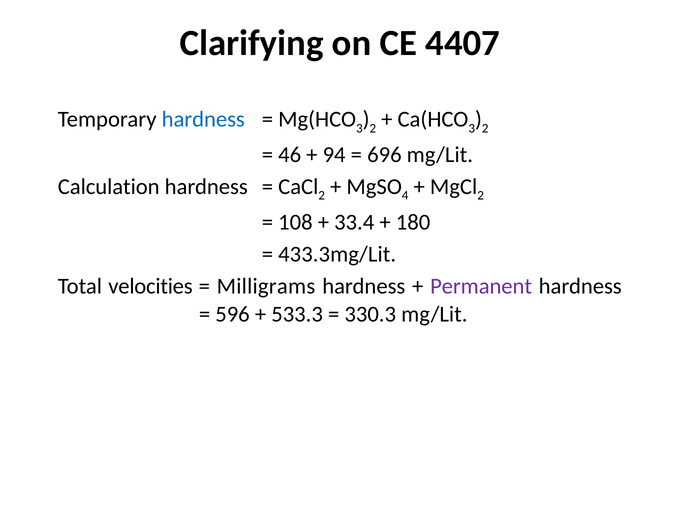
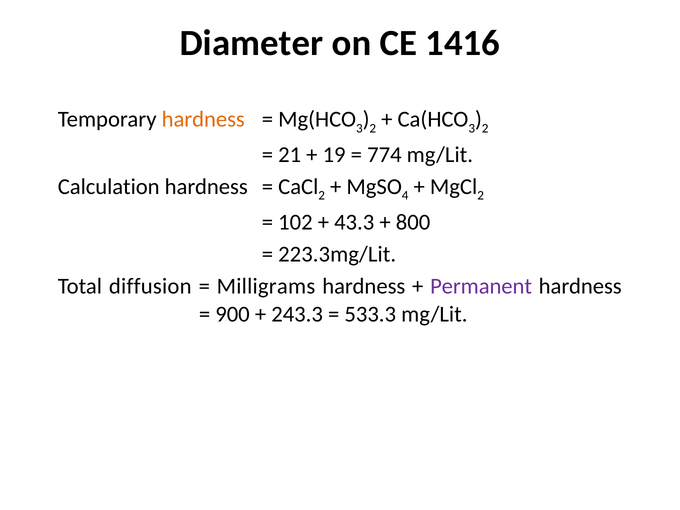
Clarifying: Clarifying -> Diameter
4407: 4407 -> 1416
hardness at (203, 119) colour: blue -> orange
46: 46 -> 21
94: 94 -> 19
696: 696 -> 774
108: 108 -> 102
33.4: 33.4 -> 43.3
180: 180 -> 800
433.3mg/Lit: 433.3mg/Lit -> 223.3mg/Lit
velocities: velocities -> diffusion
596: 596 -> 900
533.3: 533.3 -> 243.3
330.3: 330.3 -> 533.3
